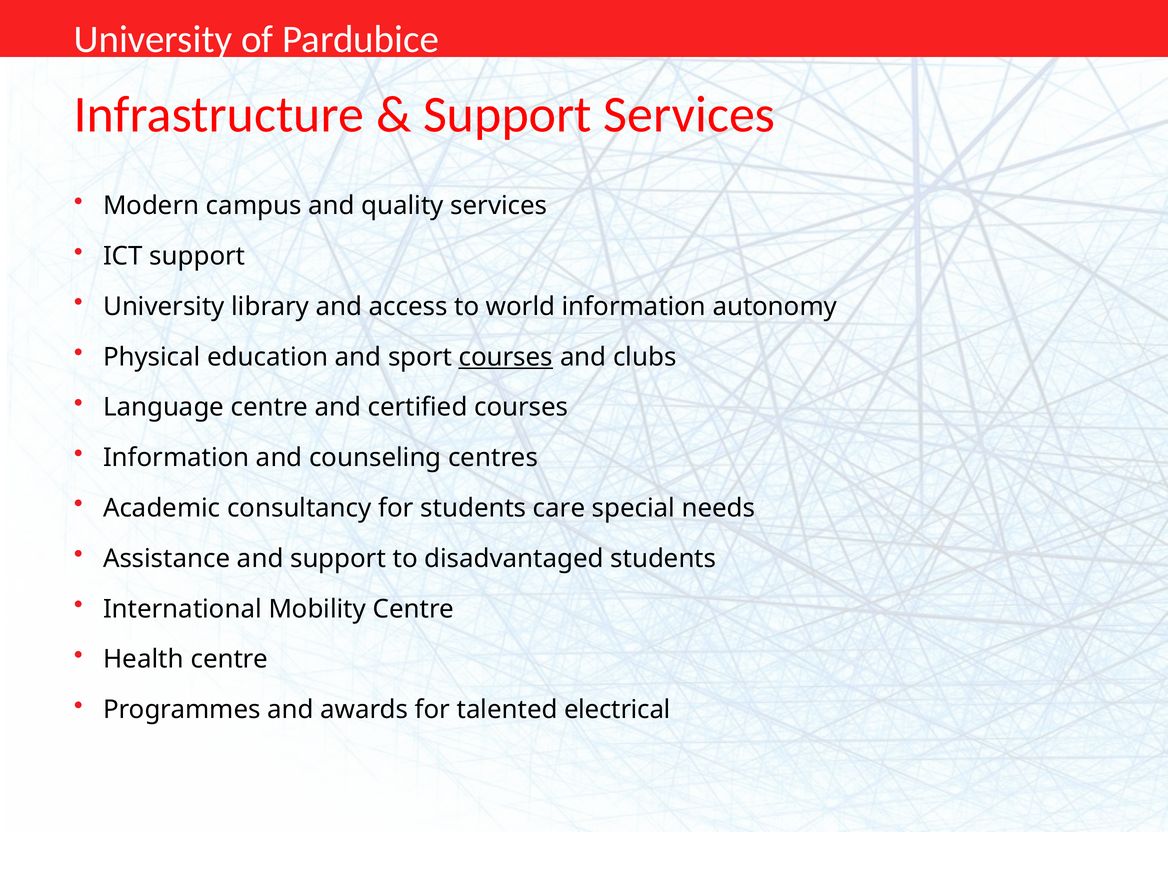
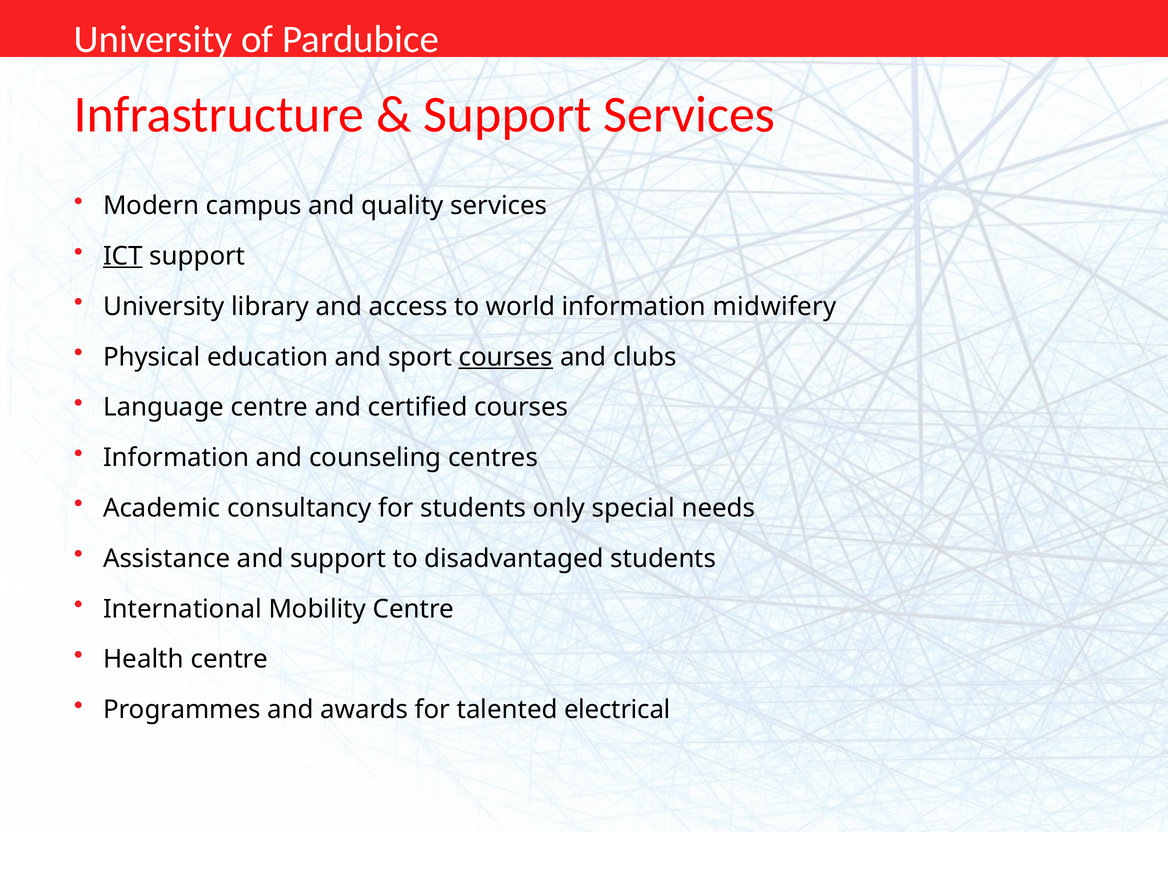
ICT underline: none -> present
autonomy: autonomy -> midwifery
care: care -> only
